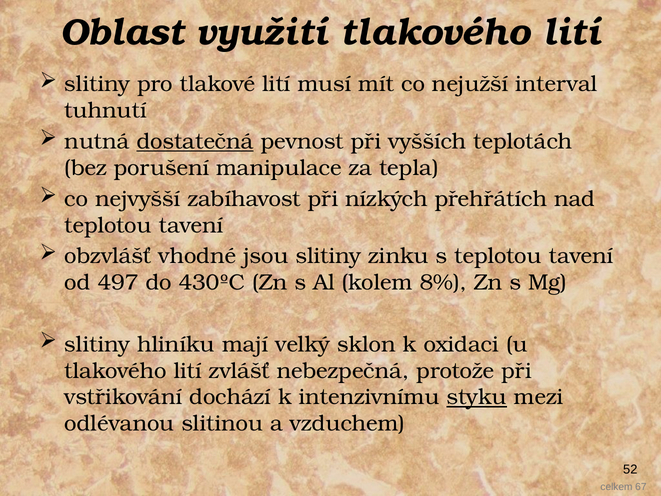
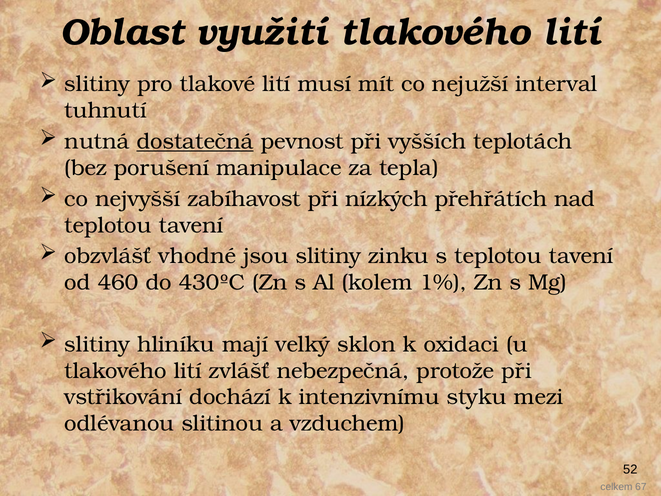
497: 497 -> 460
8%: 8% -> 1%
styku underline: present -> none
